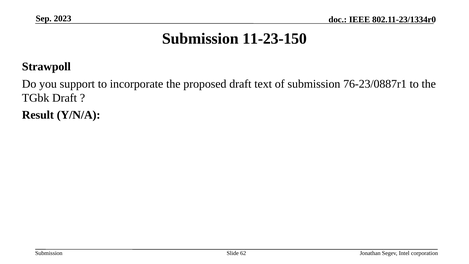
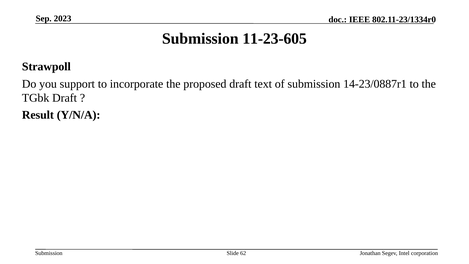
11-23-150: 11-23-150 -> 11-23-605
76-23/0887r1: 76-23/0887r1 -> 14-23/0887r1
